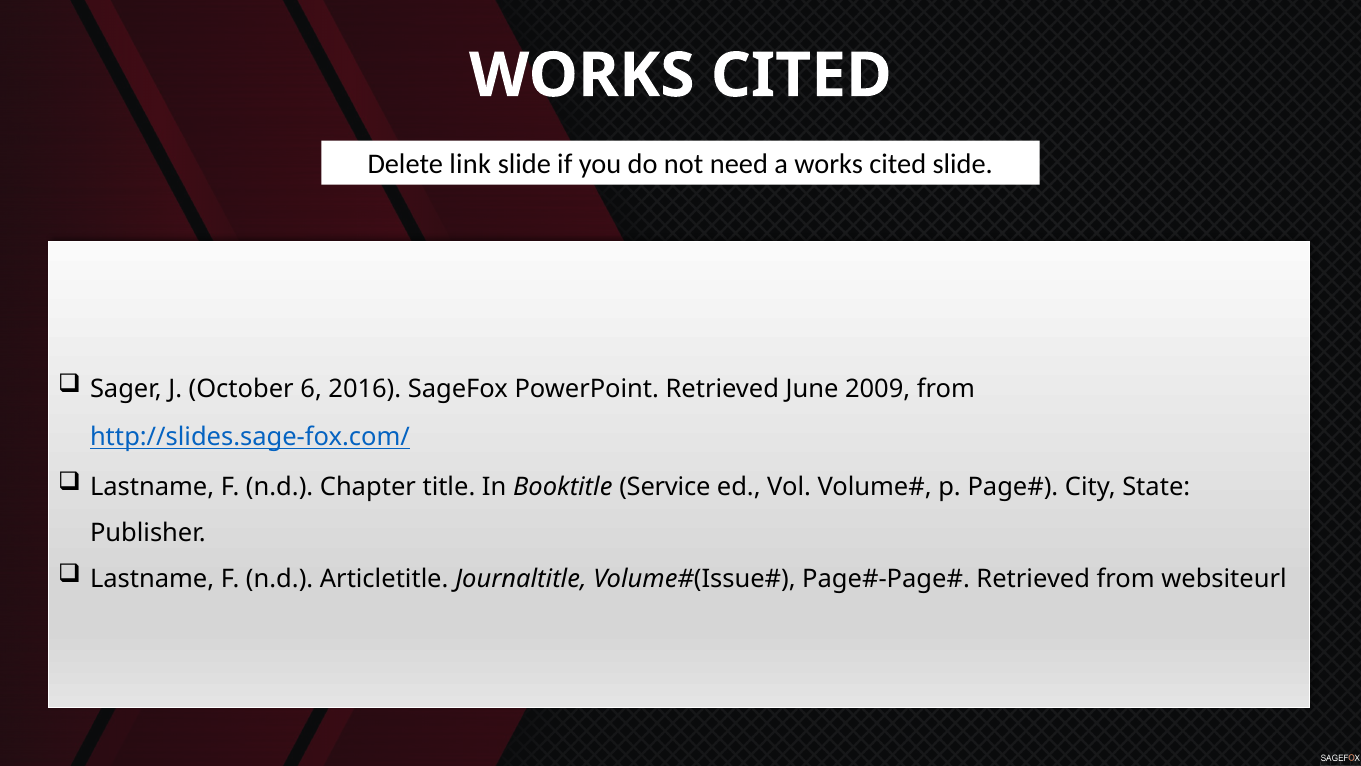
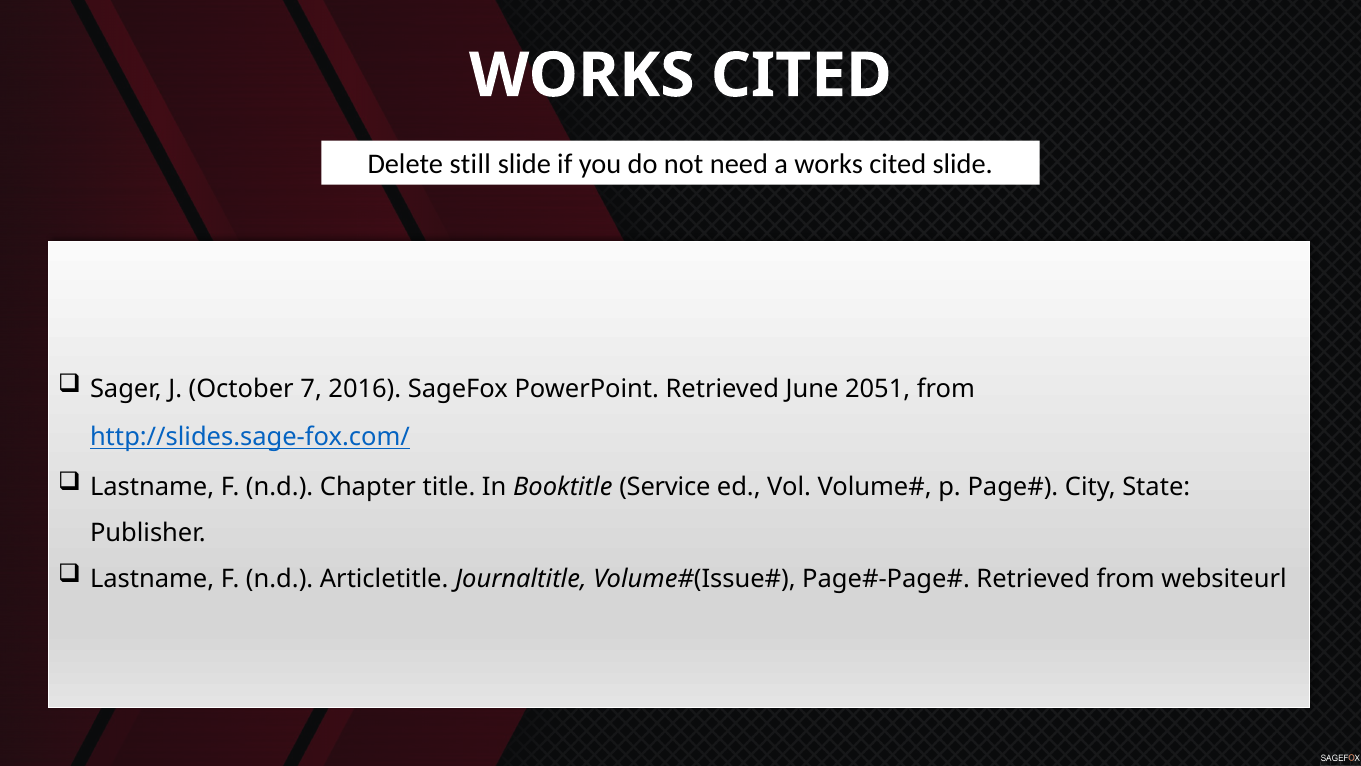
link: link -> still
6: 6 -> 7
2009: 2009 -> 2051
